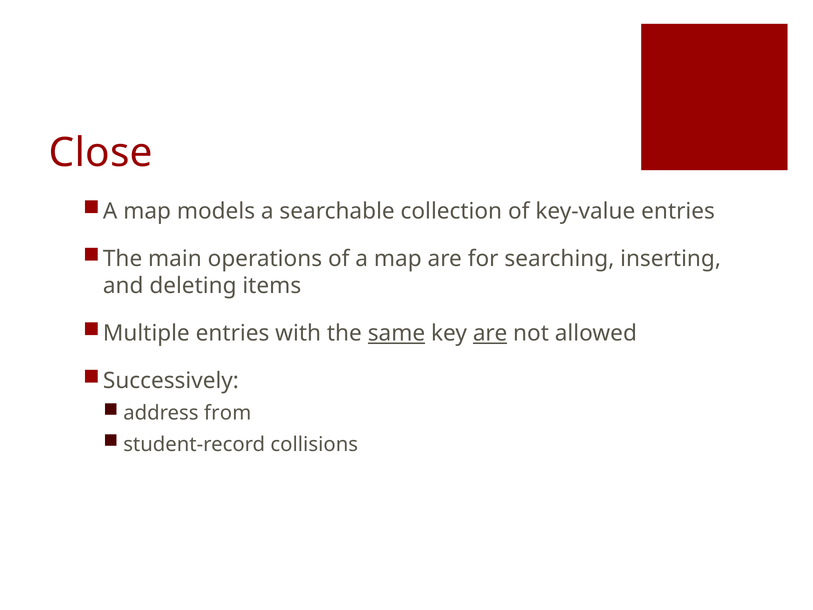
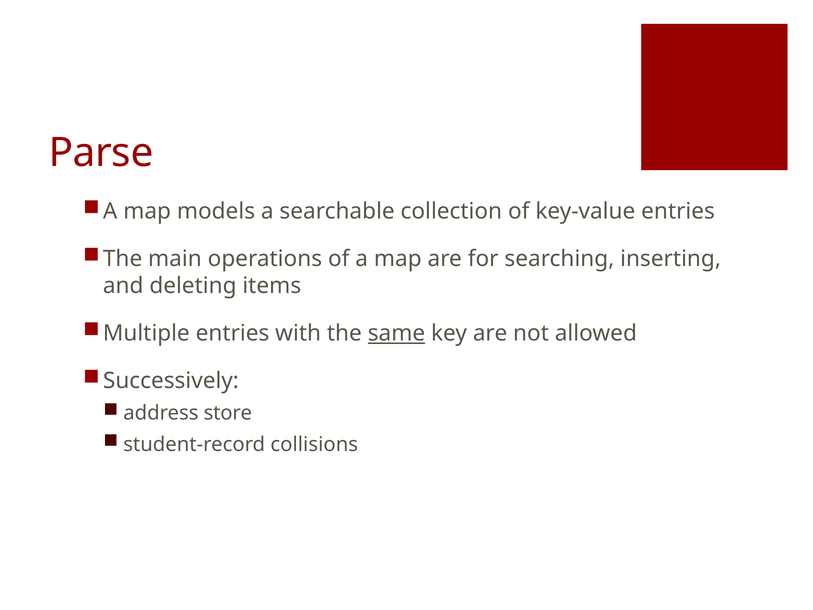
Close: Close -> Parse
are at (490, 333) underline: present -> none
from: from -> store
